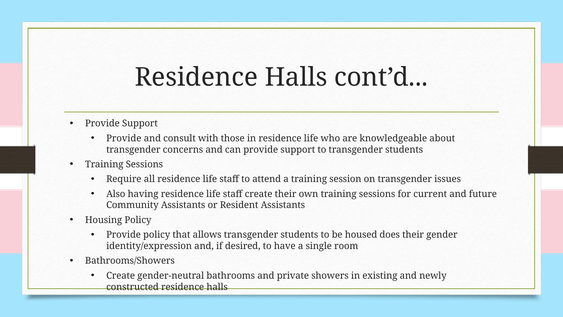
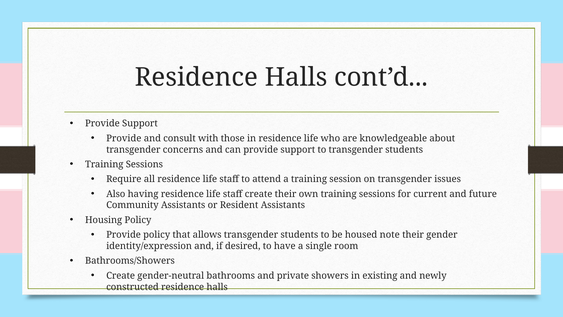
does: does -> note
